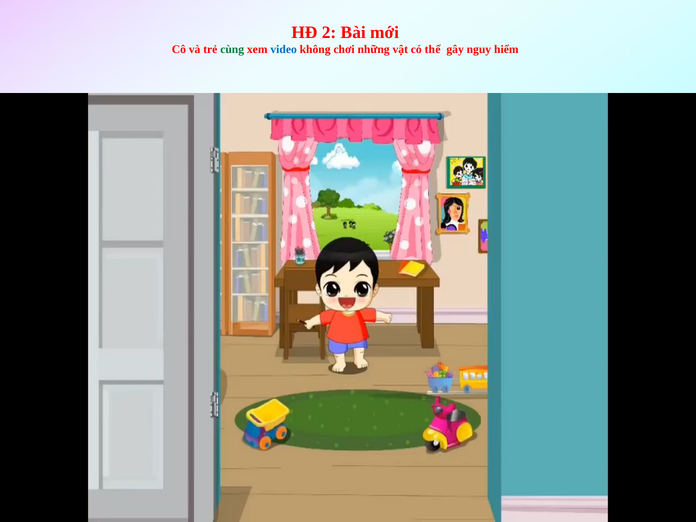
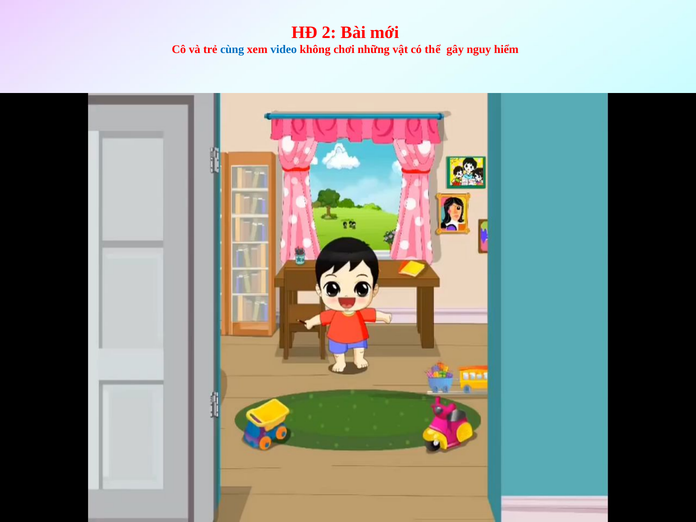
cùng colour: green -> blue
